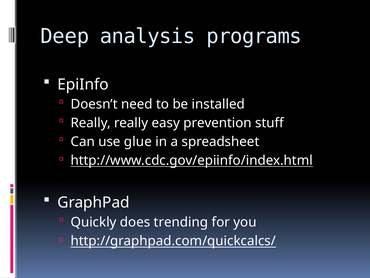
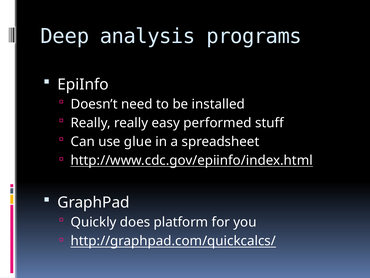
prevention: prevention -> performed
trending: trending -> platform
